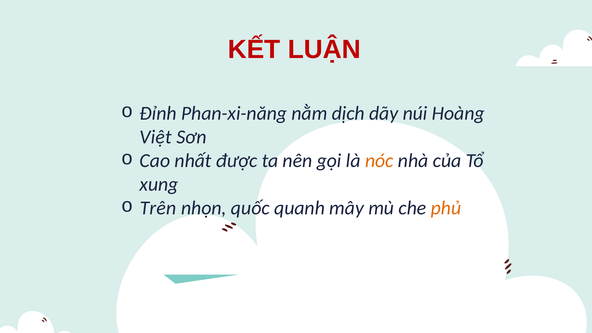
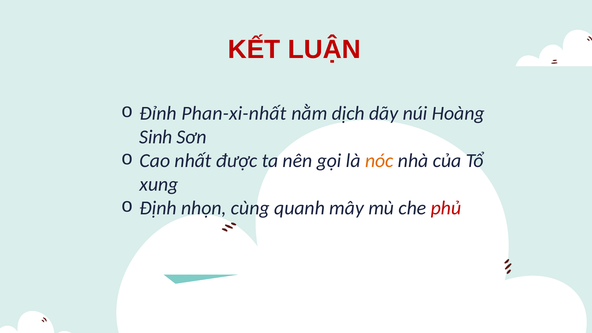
Phan-xi-năng: Phan-xi-năng -> Phan-xi-nhất
Việt: Việt -> Sinh
Trên: Trên -> Định
quốc: quốc -> cùng
phủ colour: orange -> red
